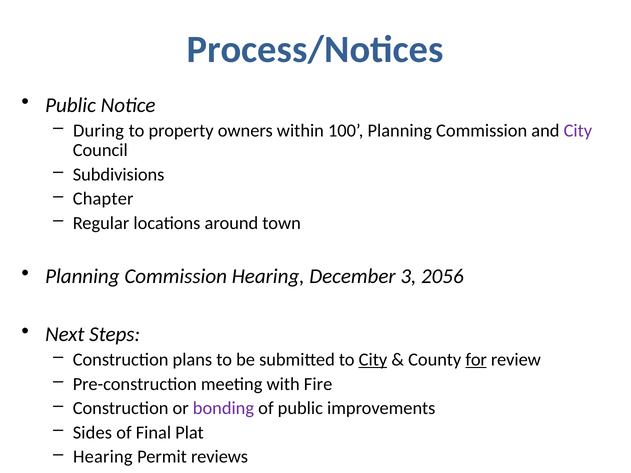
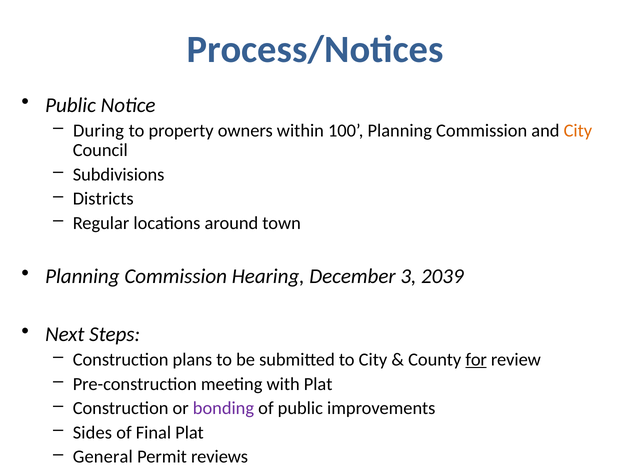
City at (578, 131) colour: purple -> orange
Chapter: Chapter -> Districts
2056: 2056 -> 2039
City at (373, 360) underline: present -> none
with Fire: Fire -> Plat
Hearing at (103, 457): Hearing -> General
